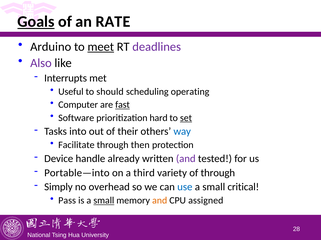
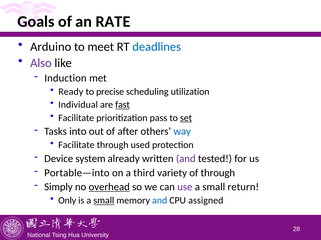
Goals underline: present -> none
meet underline: present -> none
deadlines colour: purple -> blue
Interrupts: Interrupts -> Induction
Useful: Useful -> Ready
should: should -> precise
operating: operating -> utilization
Computer: Computer -> Individual
Software at (76, 118): Software -> Facilitate
hard: hard -> pass
their: their -> after
then: then -> used
handle: handle -> system
overhead underline: none -> present
use colour: blue -> purple
critical: critical -> return
Pass: Pass -> Only
and at (160, 201) colour: orange -> blue
